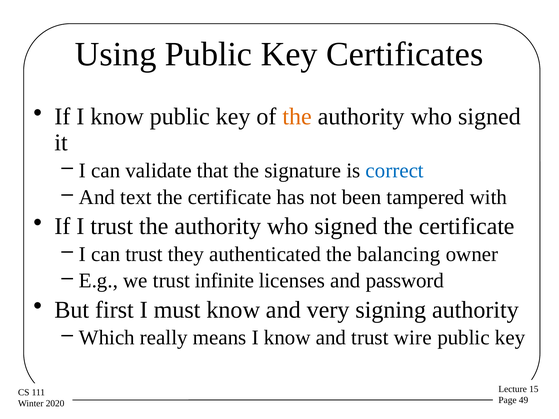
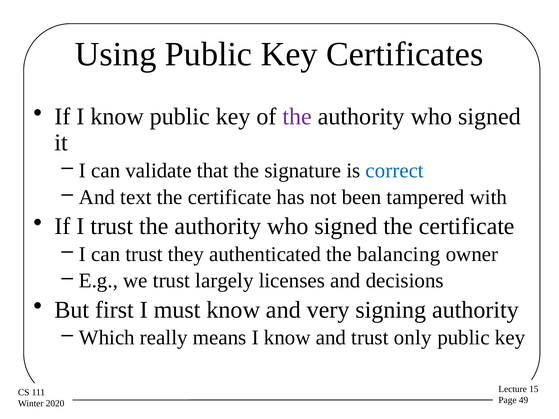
the at (297, 117) colour: orange -> purple
infinite: infinite -> largely
password: password -> decisions
wire: wire -> only
